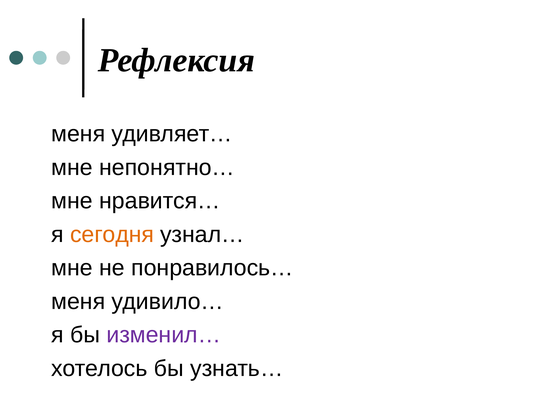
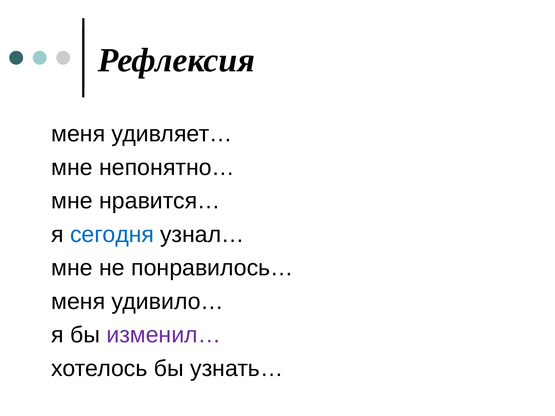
сегодня colour: orange -> blue
